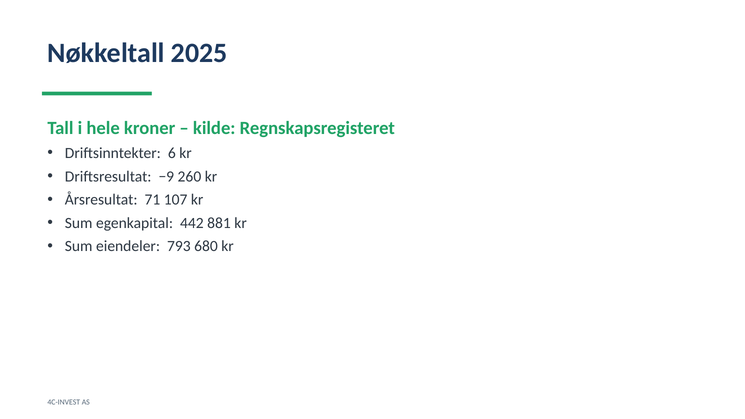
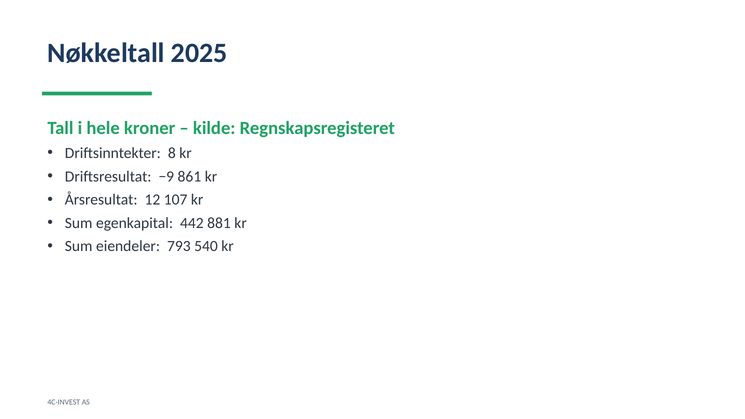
6: 6 -> 8
260: 260 -> 861
71: 71 -> 12
680: 680 -> 540
